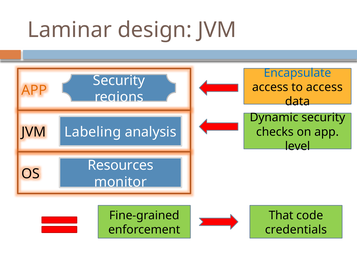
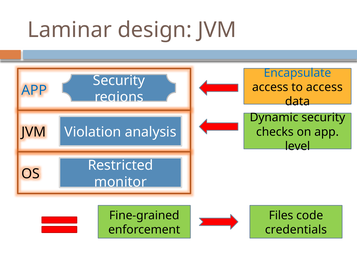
APP at (34, 90) colour: orange -> blue
Labeling: Labeling -> Violation
Resources: Resources -> Restricted
That: That -> Files
